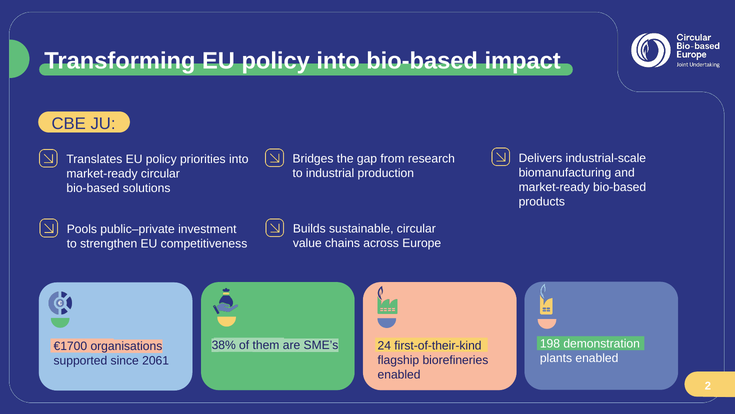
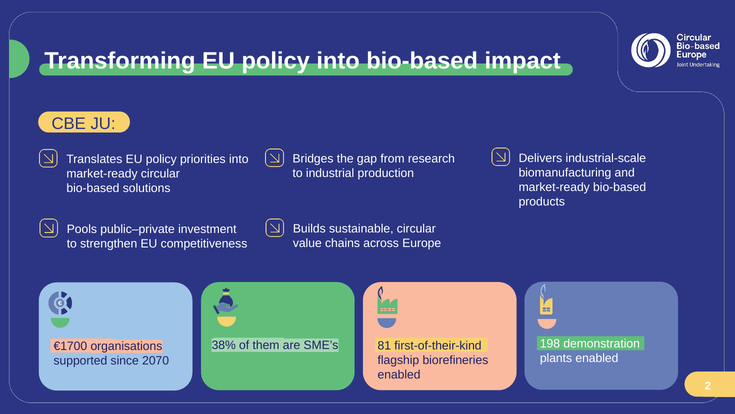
24: 24 -> 81
2061: 2061 -> 2070
